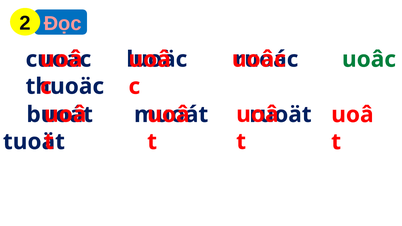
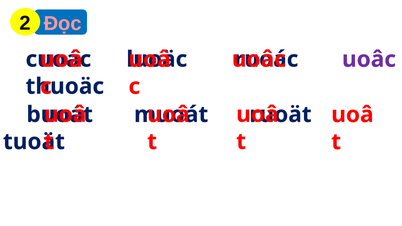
uoâc at (369, 59) colour: green -> purple
